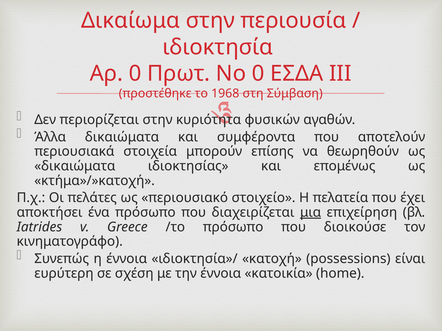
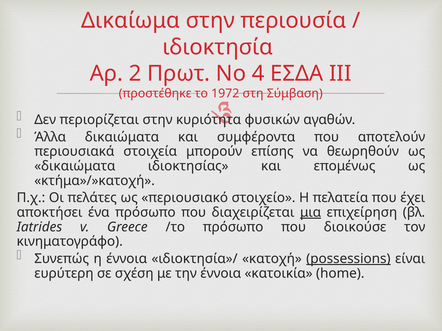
Αρ 0: 0 -> 2
Νο 0: 0 -> 4
1968: 1968 -> 1972
possessions underline: none -> present
